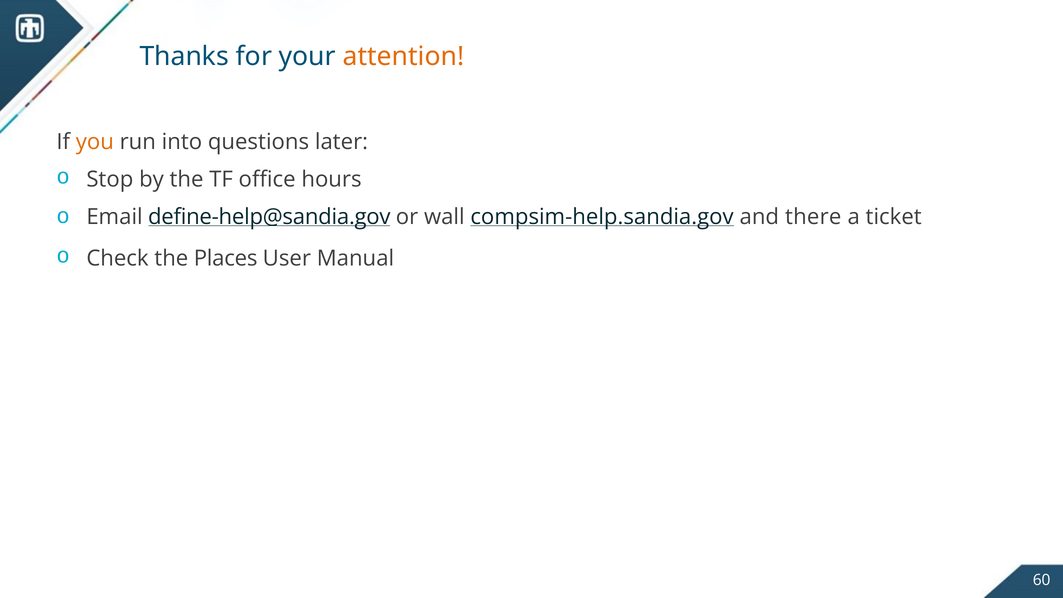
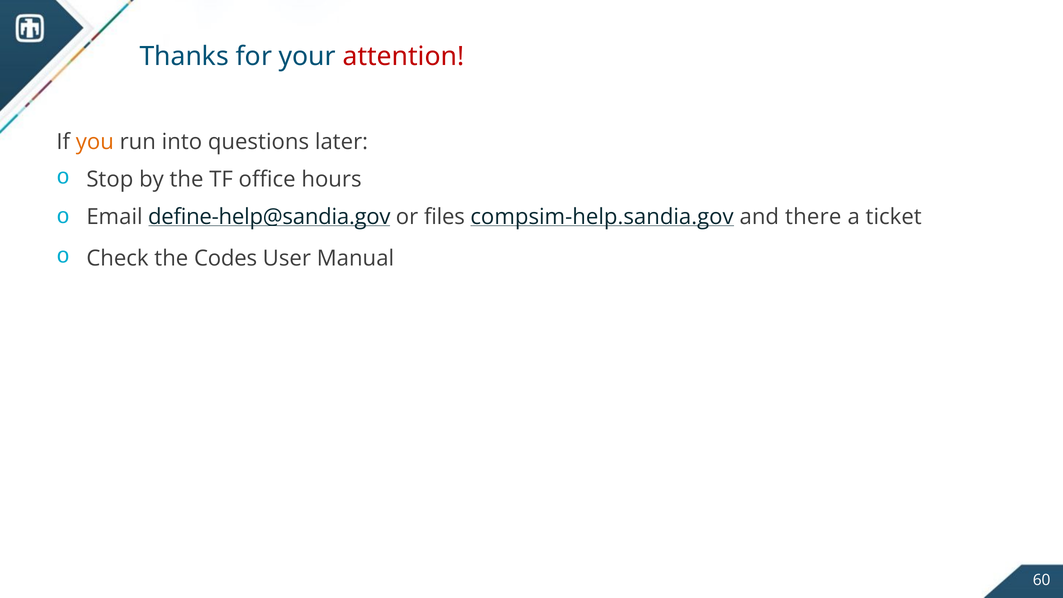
attention colour: orange -> red
wall: wall -> files
Places: Places -> Codes
